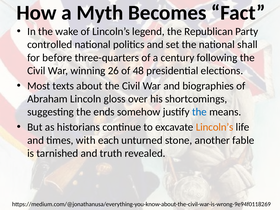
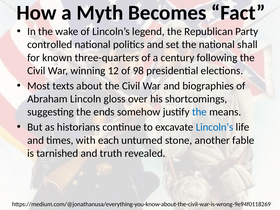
before: before -> known
26: 26 -> 12
48: 48 -> 98
Lincoln’s at (215, 127) colour: orange -> blue
